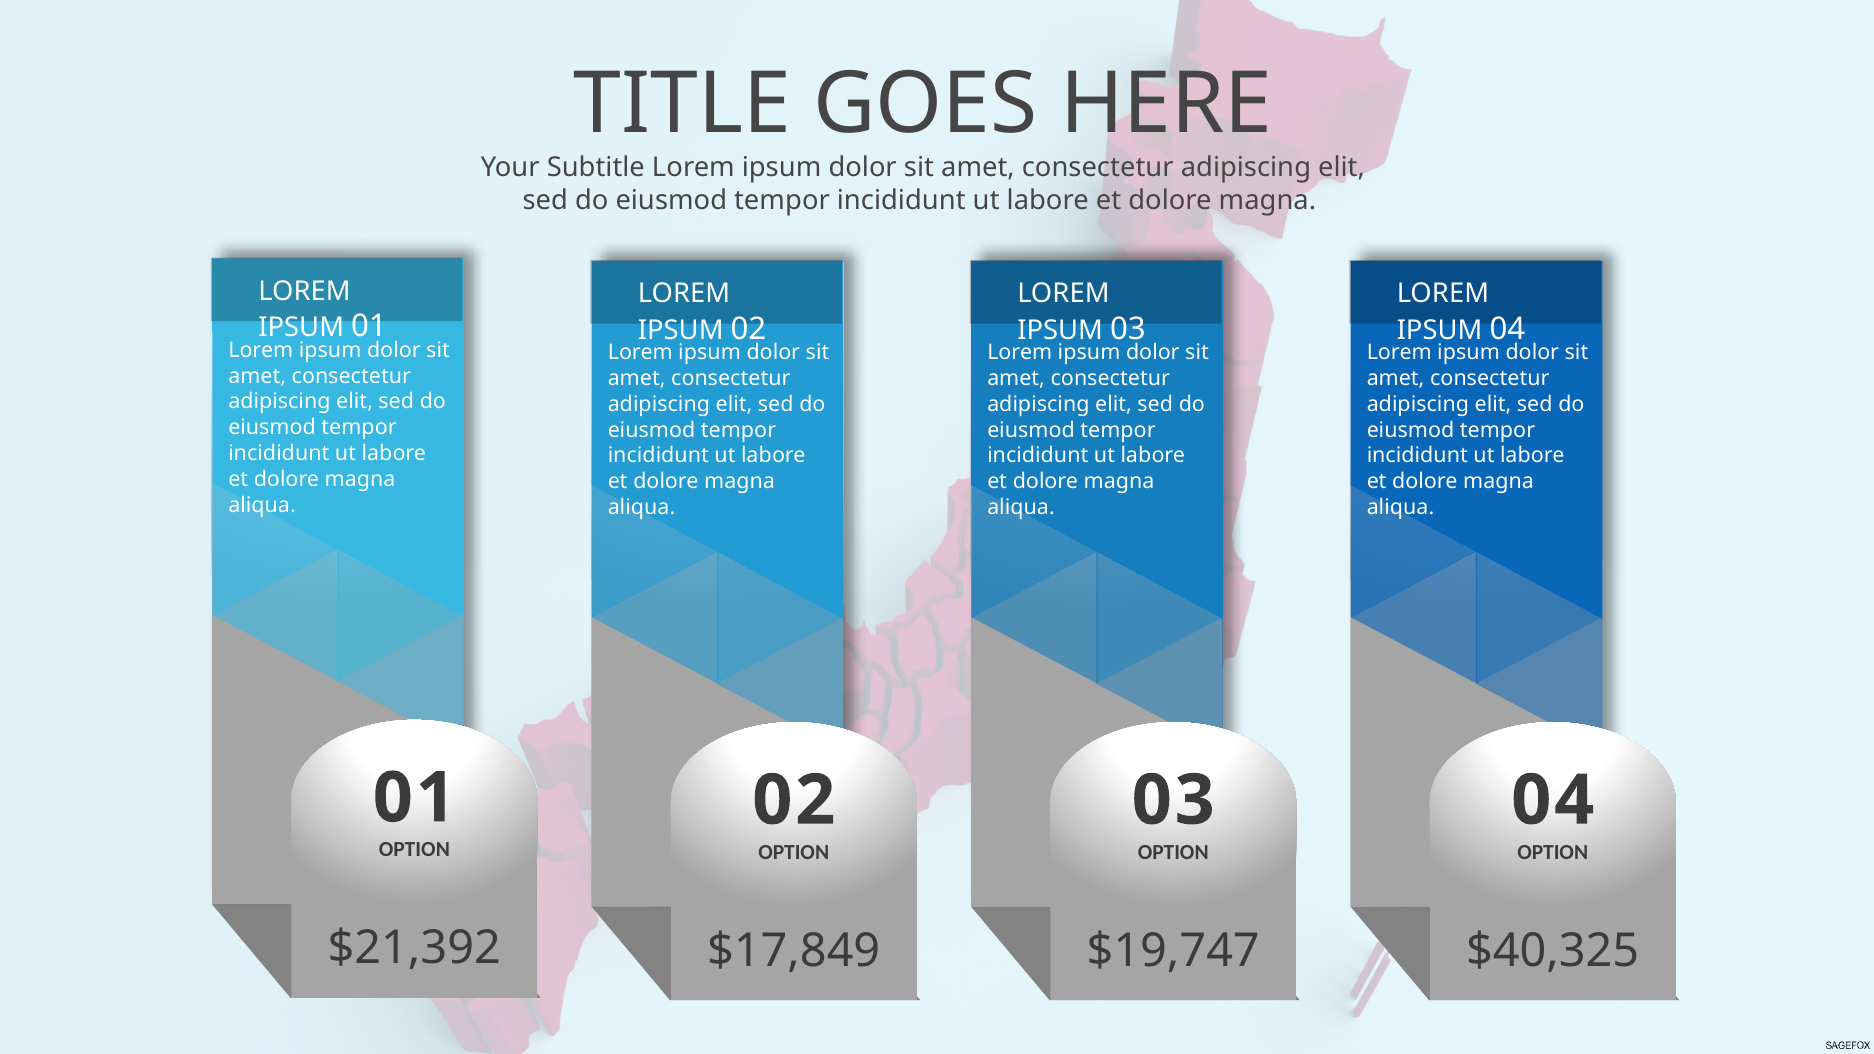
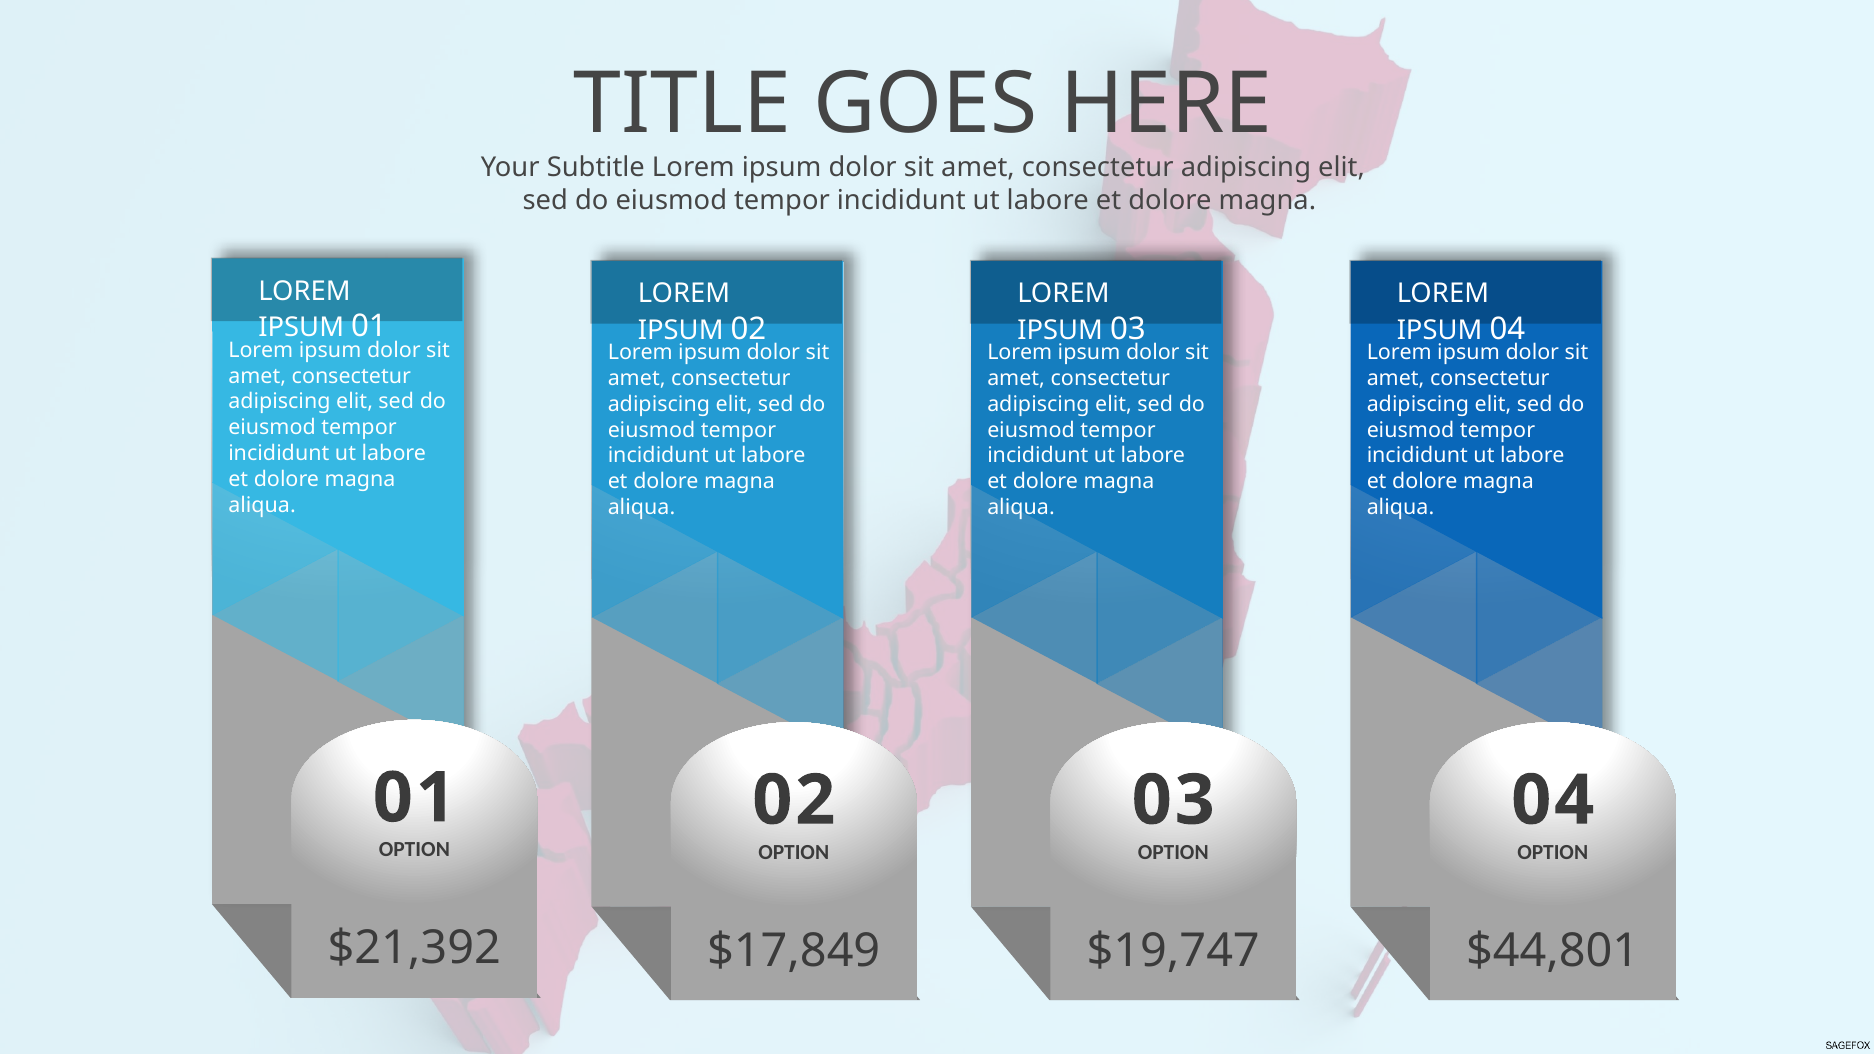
$40,325: $40,325 -> $44,801
